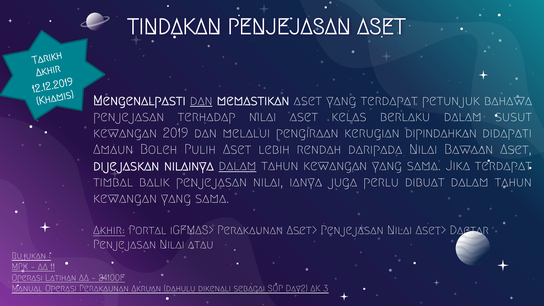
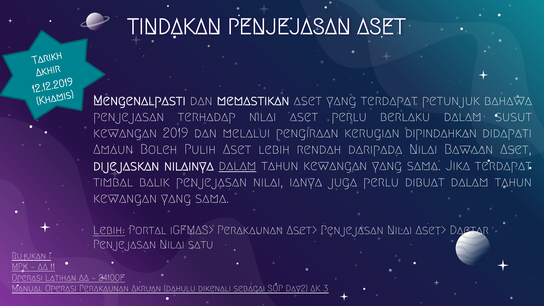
dan at (201, 101) underline: present -> none
aset kelas: kelas -> perlu
Akhir at (109, 230): Akhir -> Lebih
atau: atau -> satu
